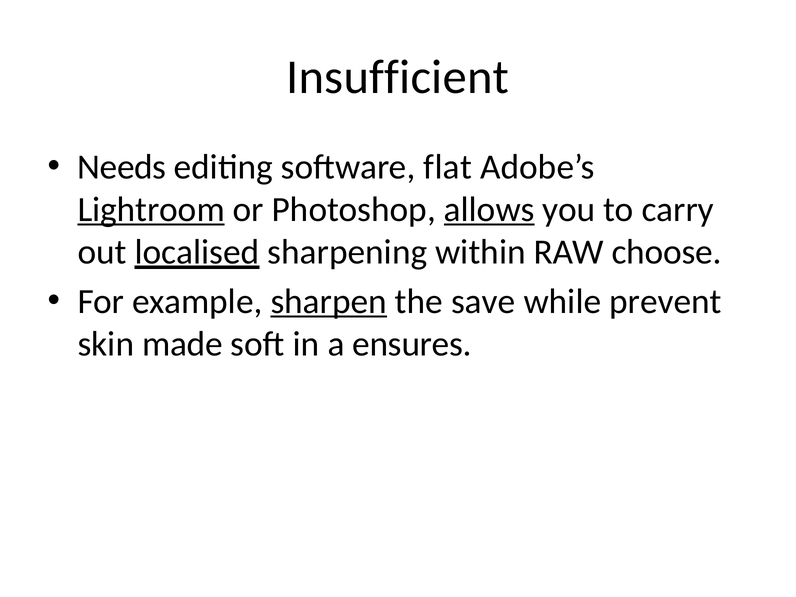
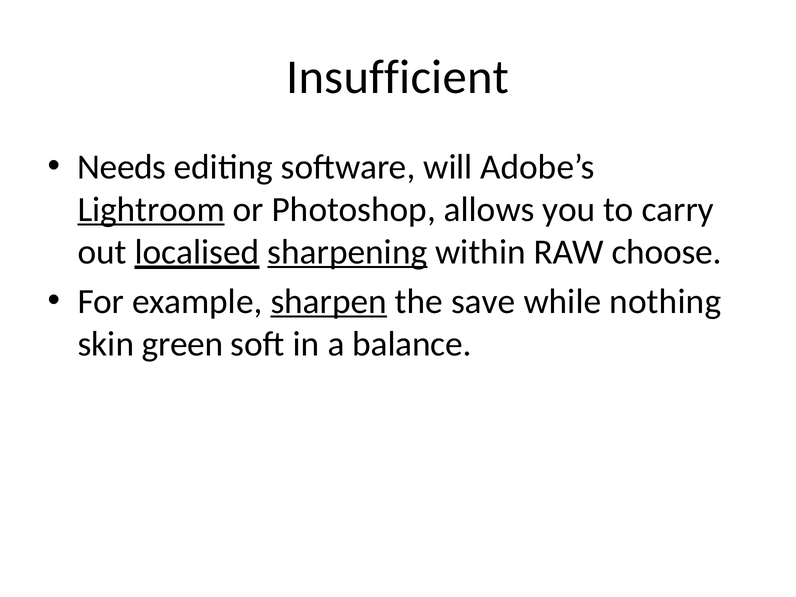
flat: flat -> will
allows underline: present -> none
sharpening underline: none -> present
prevent: prevent -> nothing
made: made -> green
ensures: ensures -> balance
